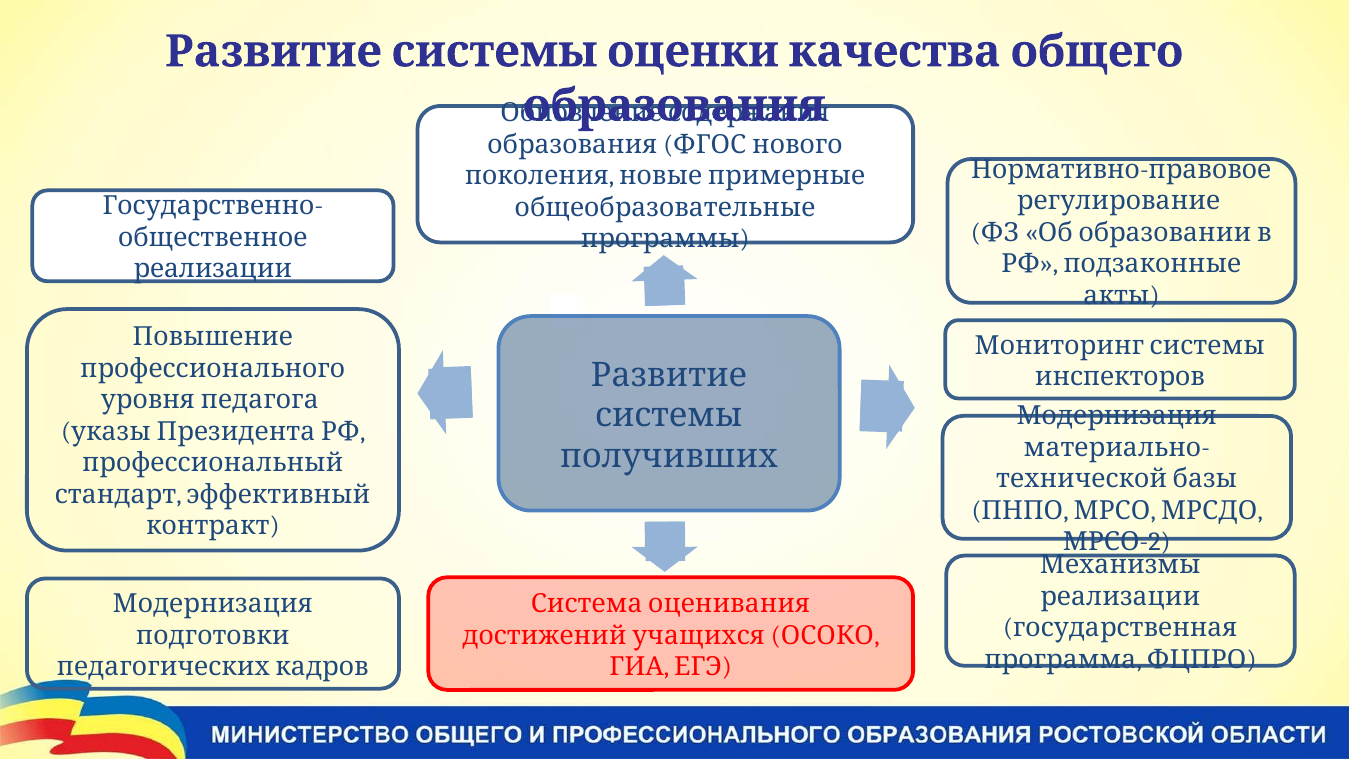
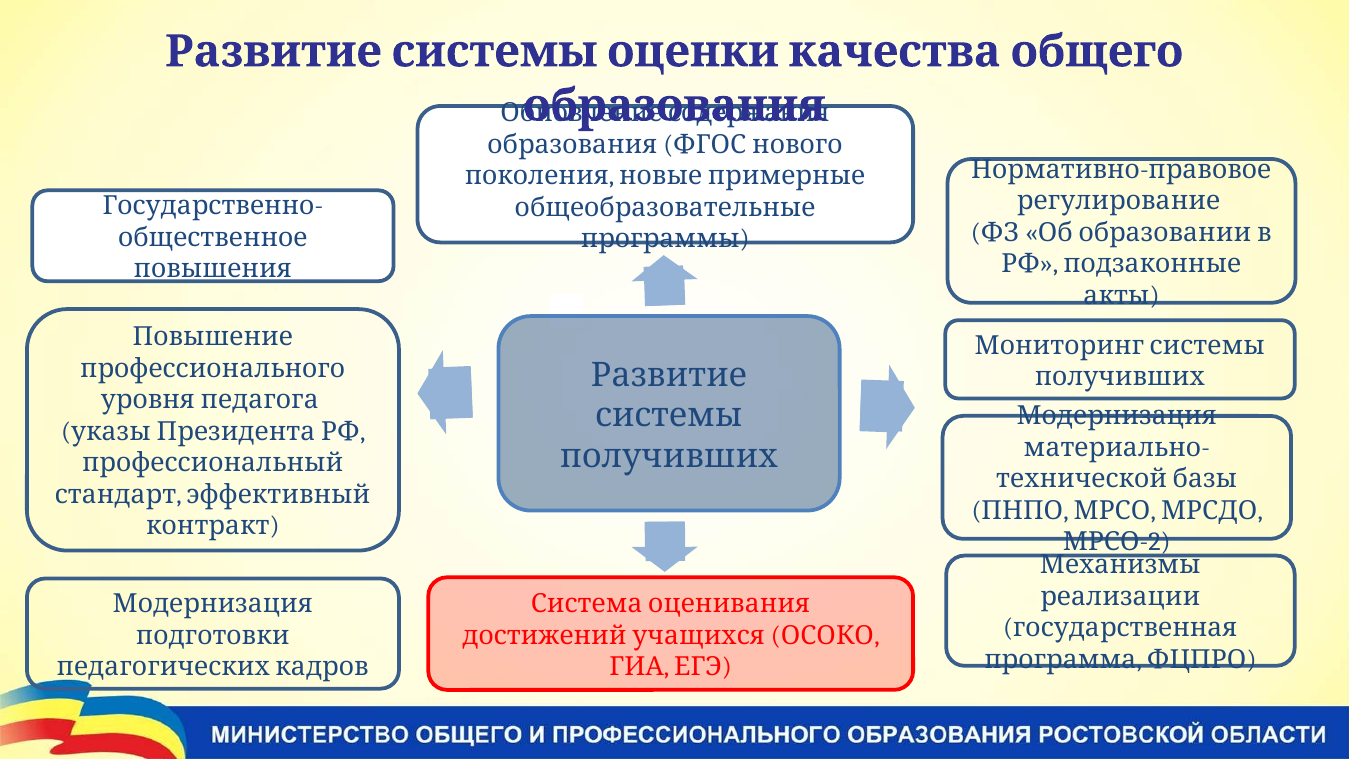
реализации at (213, 269): реализации -> повышения
инспекторов at (1120, 377): инспекторов -> получивших
